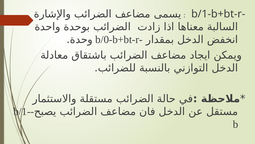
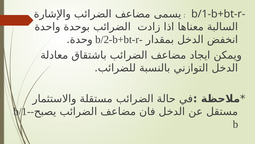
b/0-b+bt-r: b/0-b+bt-r -> b/2-b+bt-r
